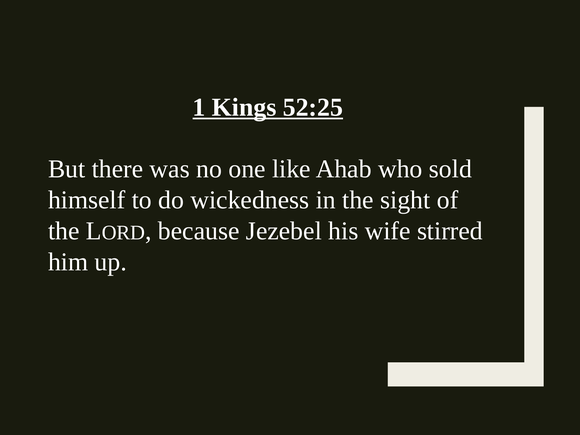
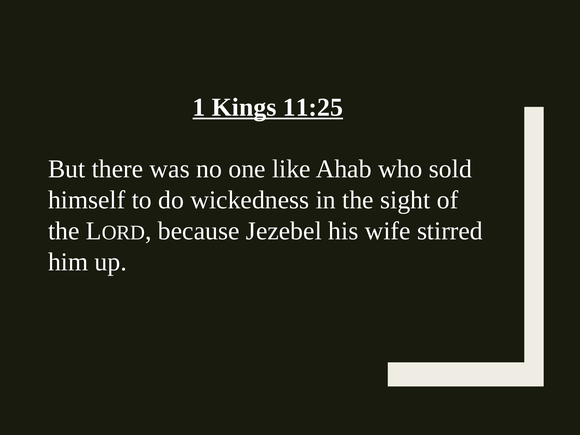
52:25: 52:25 -> 11:25
